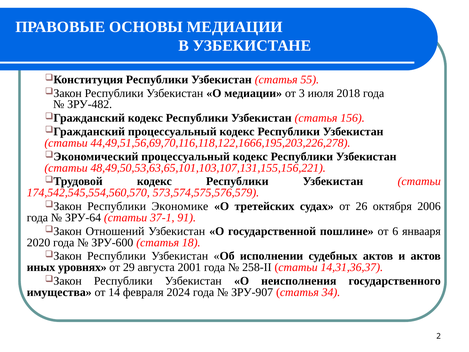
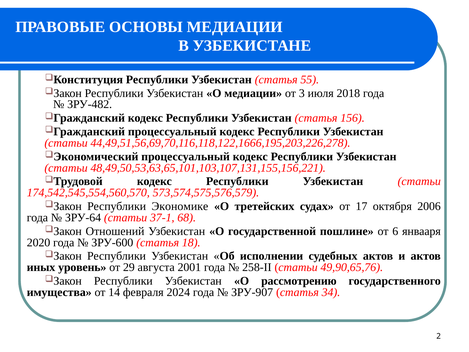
26: 26 -> 17
91: 91 -> 68
уровнях: уровнях -> уровень
14,31,36,37: 14,31,36,37 -> 49,90,65,76
неисполнения: неисполнения -> рассмотрению
